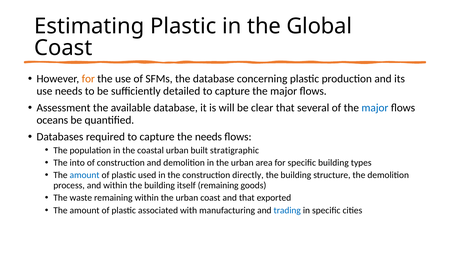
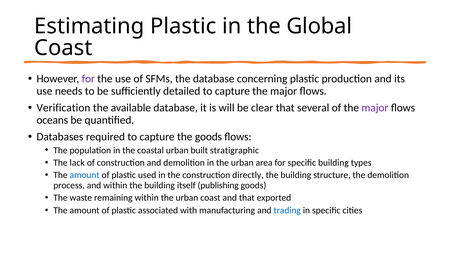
for at (88, 79) colour: orange -> purple
Assessment: Assessment -> Verification
major at (375, 108) colour: blue -> purple
the needs: needs -> goods
into: into -> lack
itself remaining: remaining -> publishing
